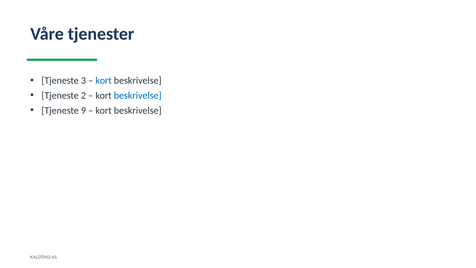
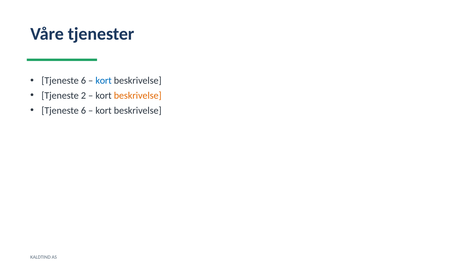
3 at (83, 81): 3 -> 6
beskrivelse at (138, 96) colour: blue -> orange
9 at (83, 110): 9 -> 6
